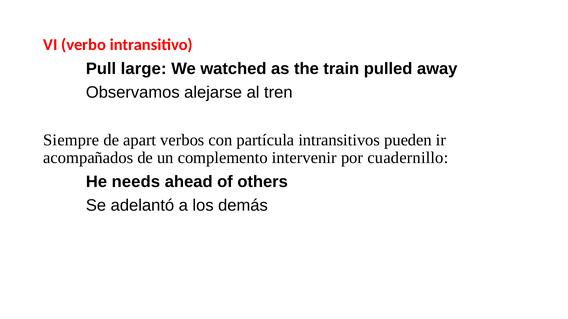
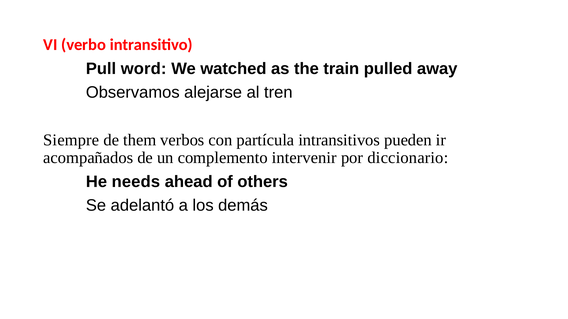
large: large -> word
apart: apart -> them
cuadernillo: cuadernillo -> diccionario
